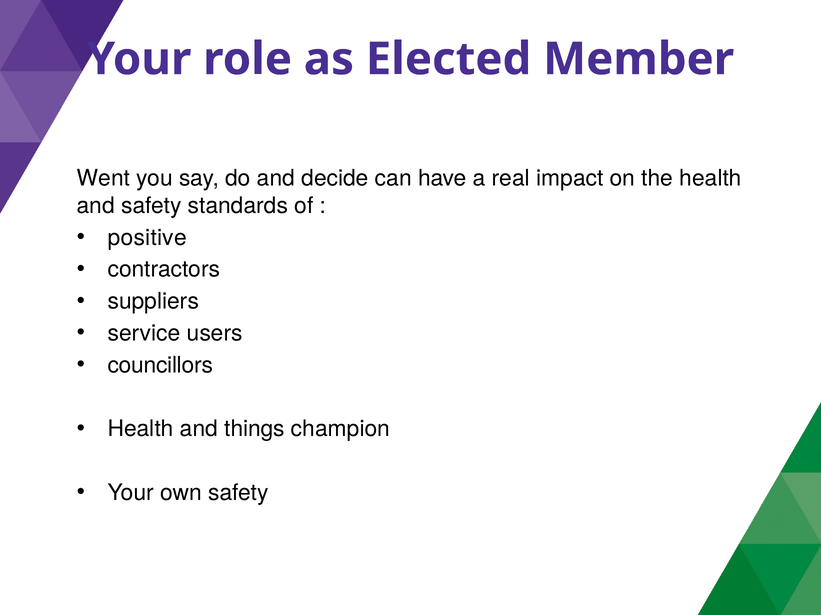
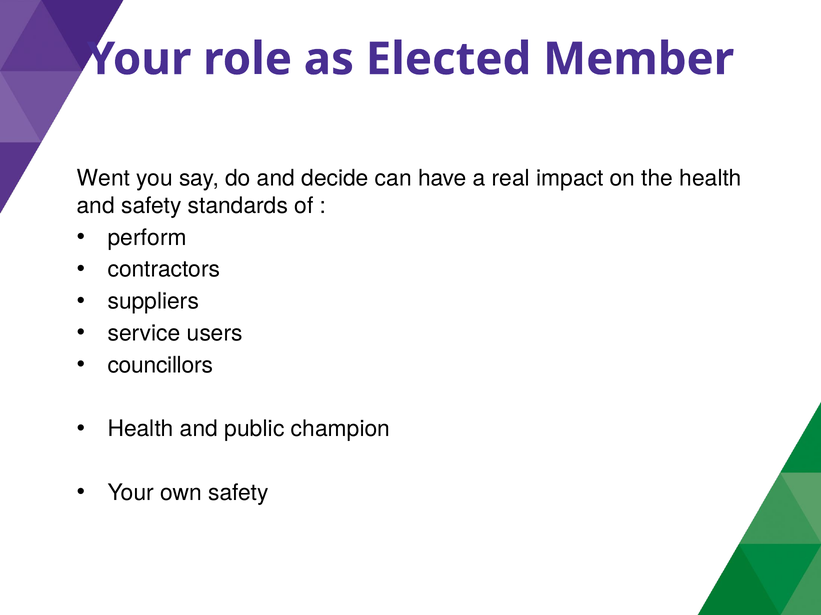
positive: positive -> perform
things: things -> public
